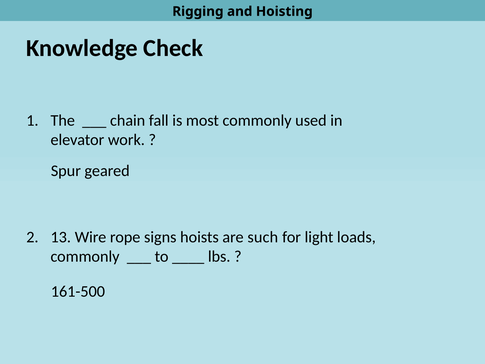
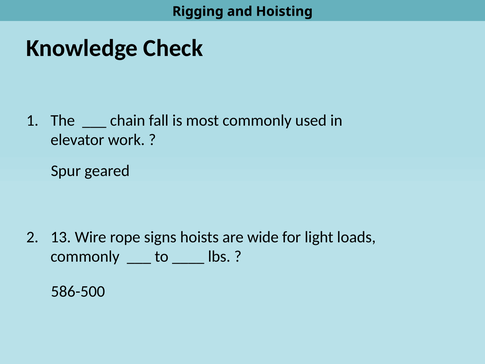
such: such -> wide
161-500: 161-500 -> 586-500
